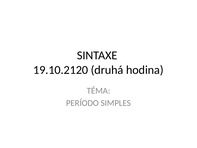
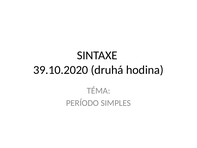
19.10.2120: 19.10.2120 -> 39.10.2020
